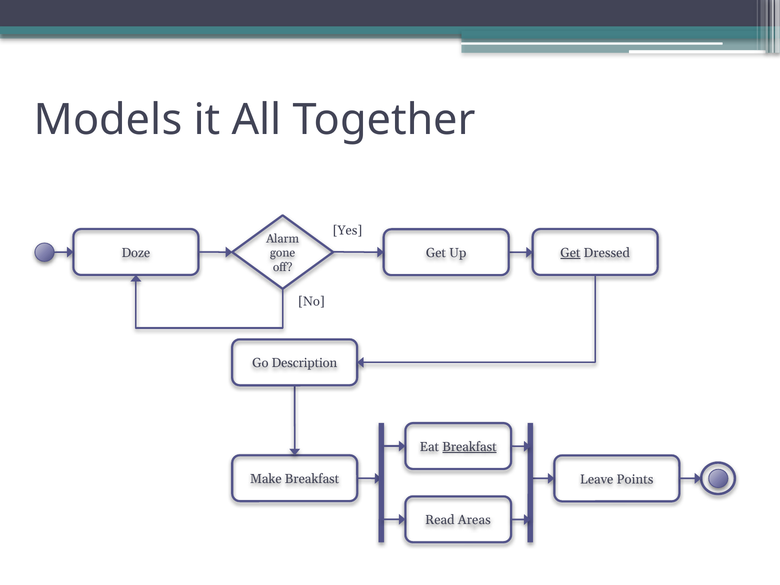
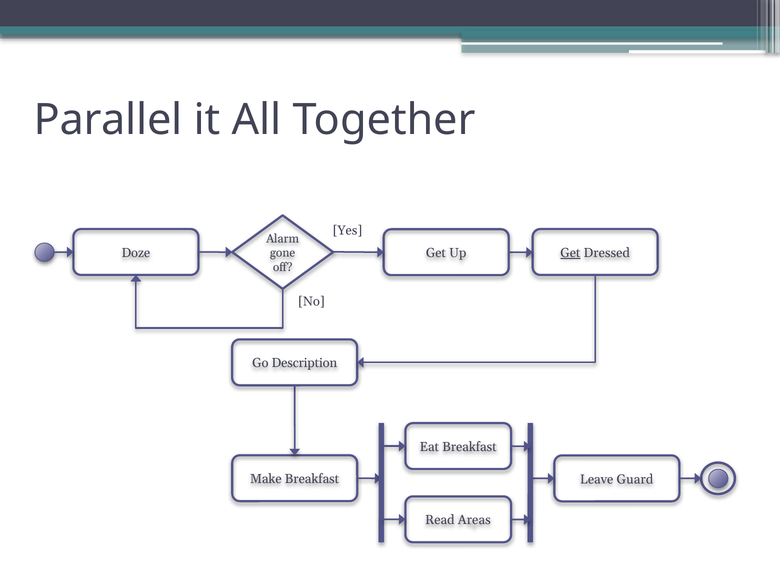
Models: Models -> Parallel
Breakfast at (469, 447) underline: present -> none
Points: Points -> Guard
